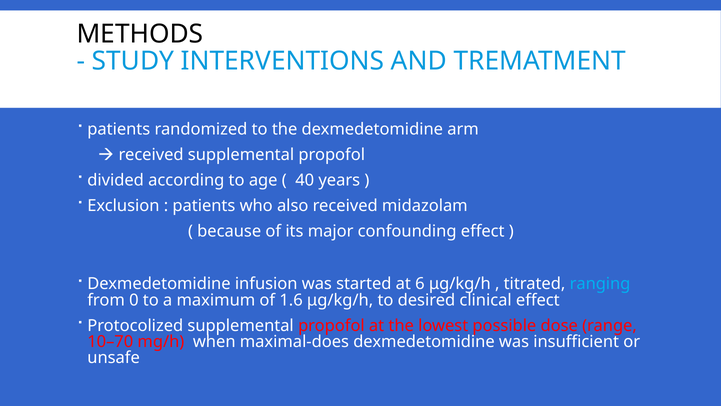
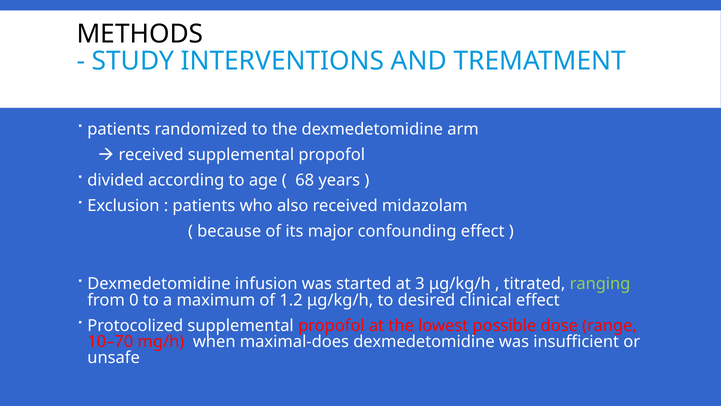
40: 40 -> 68
6: 6 -> 3
ranging colour: light blue -> light green
1.6: 1.6 -> 1.2
